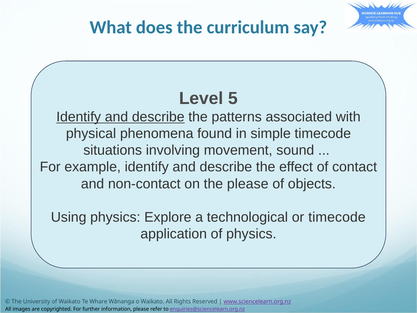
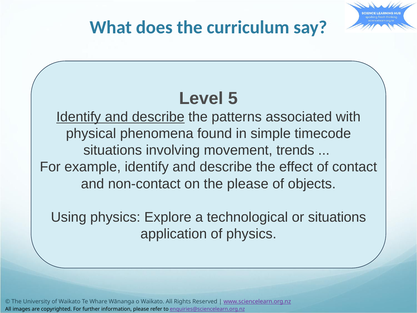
sound: sound -> trends
or timecode: timecode -> situations
